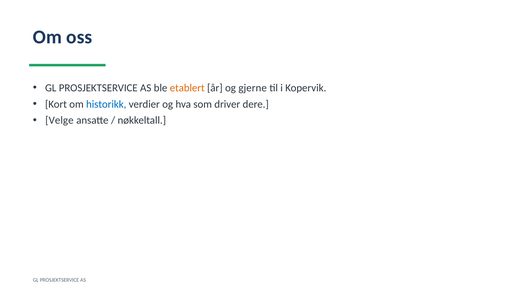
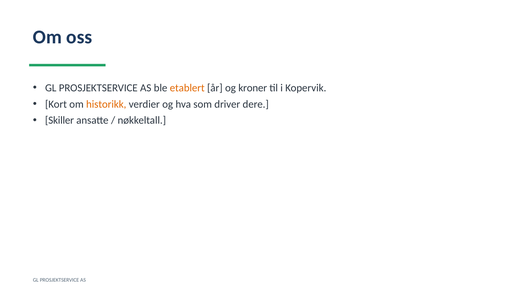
gjerne: gjerne -> kroner
historikk colour: blue -> orange
Velge: Velge -> Skiller
